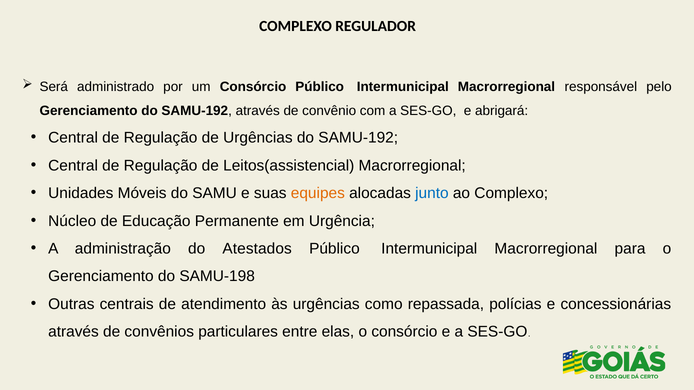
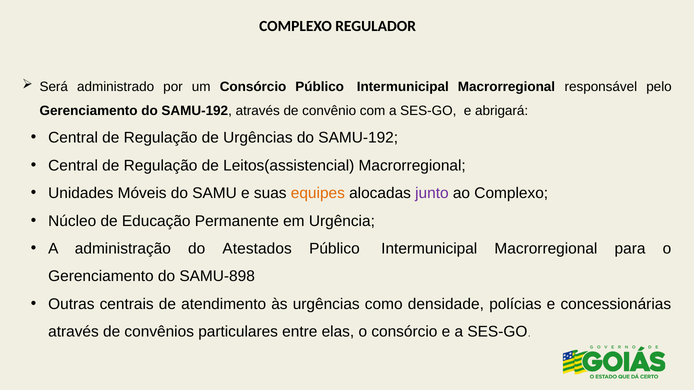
junto colour: blue -> purple
SAMU-198: SAMU-198 -> SAMU-898
repassada: repassada -> densidade
